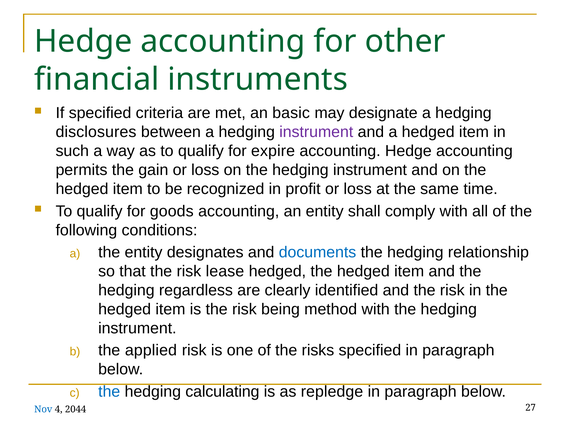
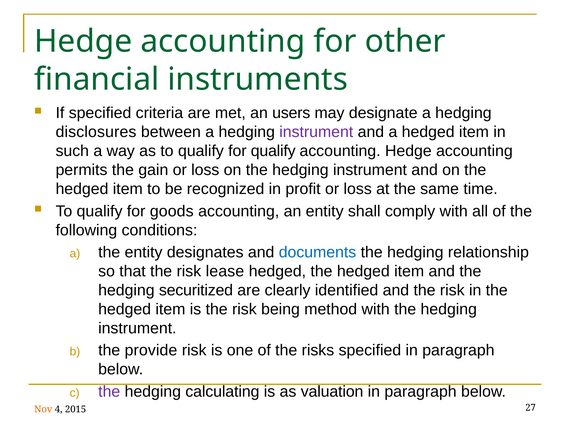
basic: basic -> users
for expire: expire -> qualify
regardless: regardless -> securitized
applied: applied -> provide
the at (109, 392) colour: blue -> purple
repledge: repledge -> valuation
Nov colour: blue -> orange
2044: 2044 -> 2015
